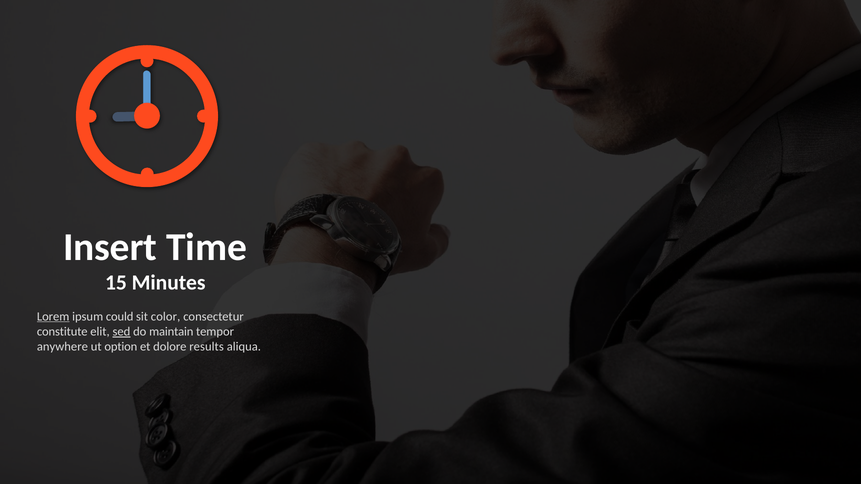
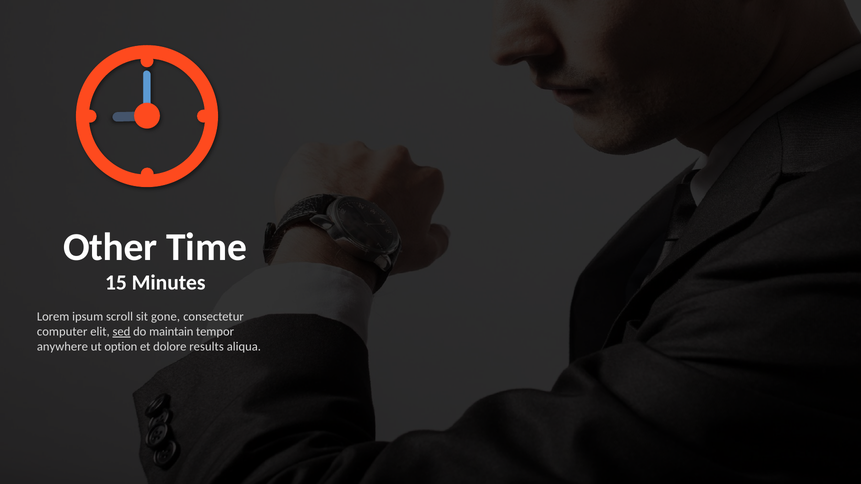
Insert: Insert -> Other
Lorem underline: present -> none
could: could -> scroll
color: color -> gone
constitute: constitute -> computer
